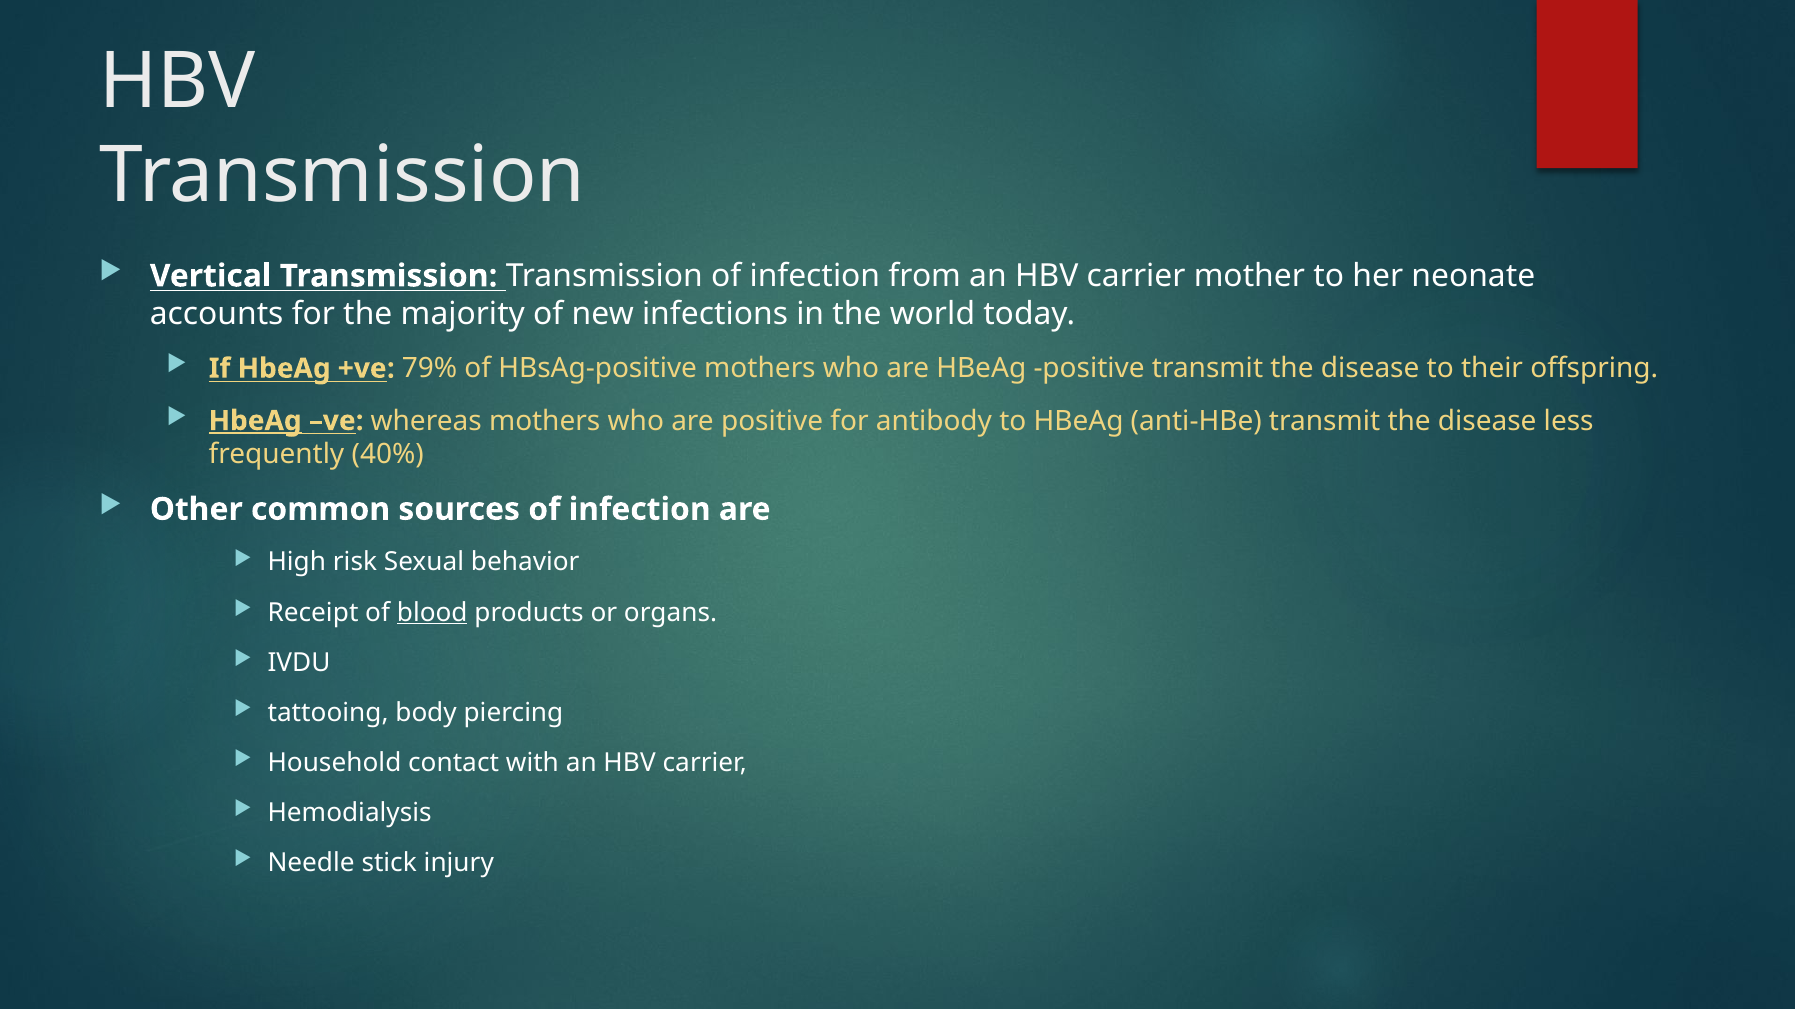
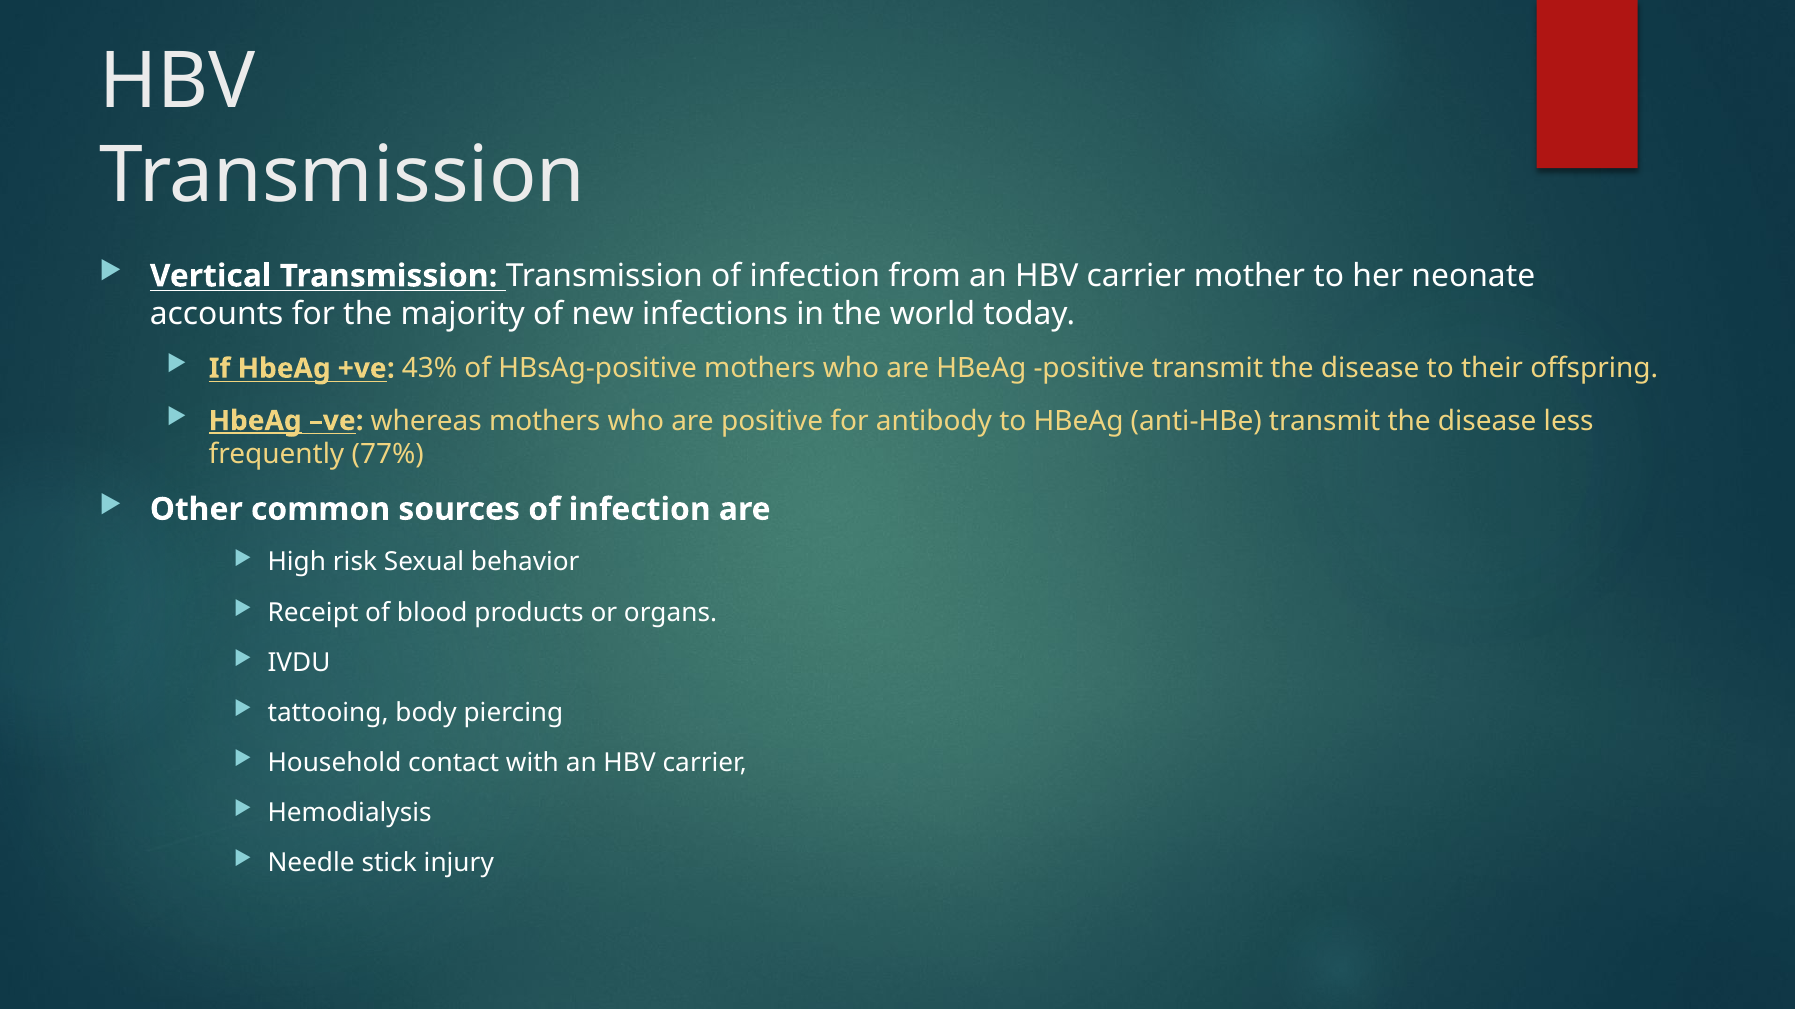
79%: 79% -> 43%
40%: 40% -> 77%
blood underline: present -> none
